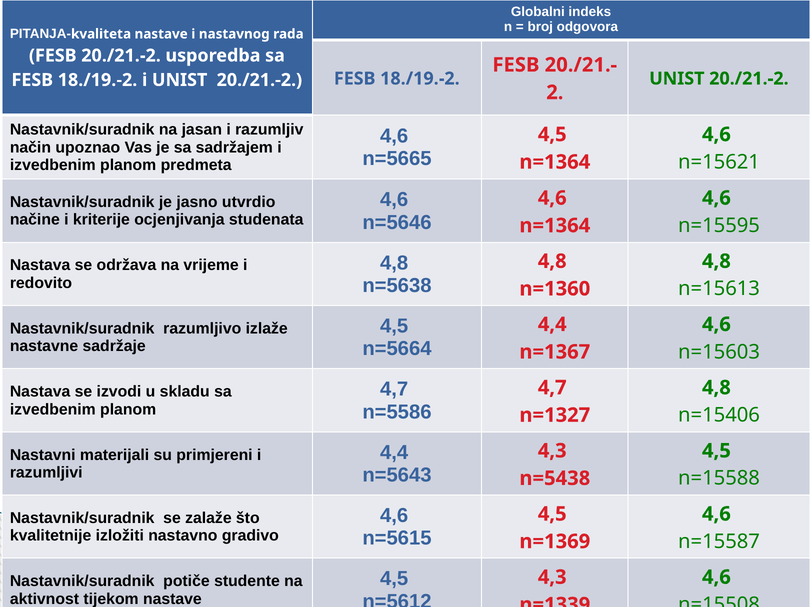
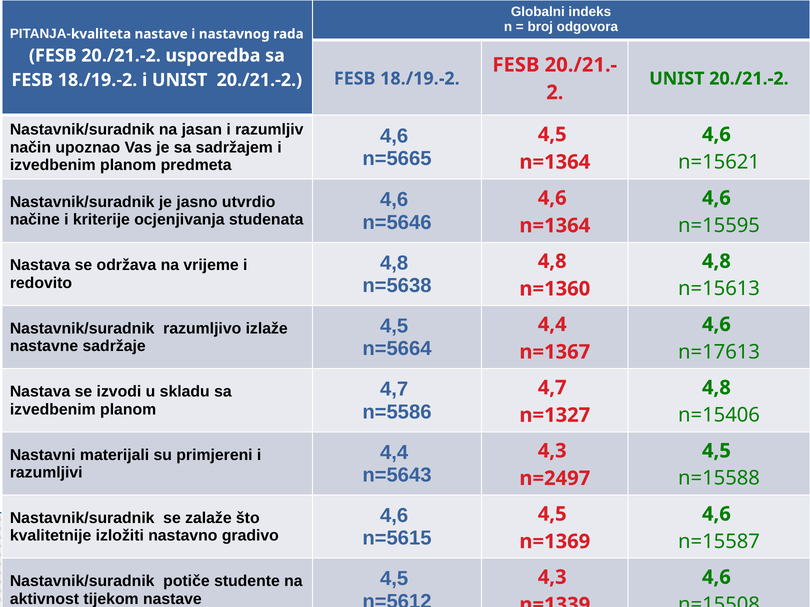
n=15603: n=15603 -> n=17613
n=5438: n=5438 -> n=2497
